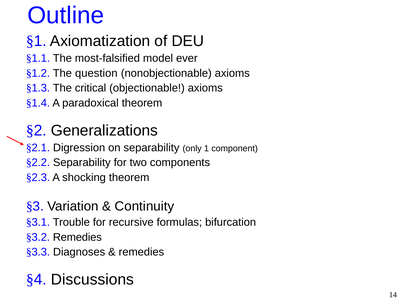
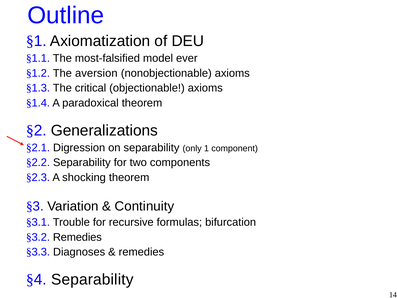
question: question -> aversion
§4 Discussions: Discussions -> Separability
